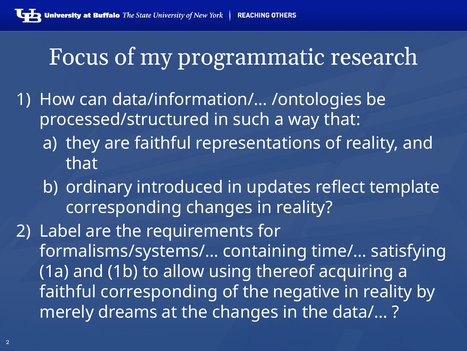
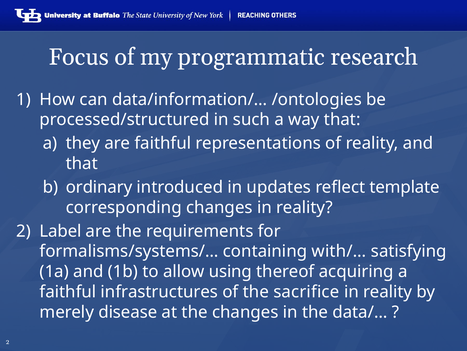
time/…: time/… -> with/…
faithful corresponding: corresponding -> infrastructures
negative: negative -> sacrifice
dreams: dreams -> disease
